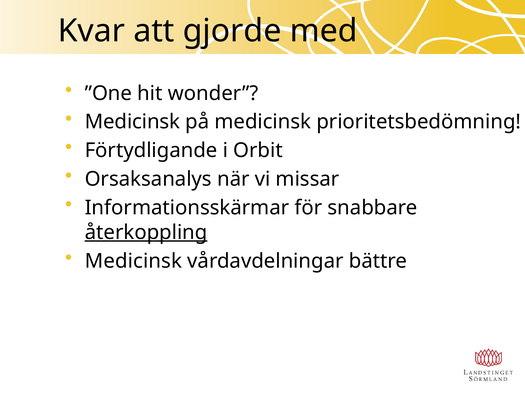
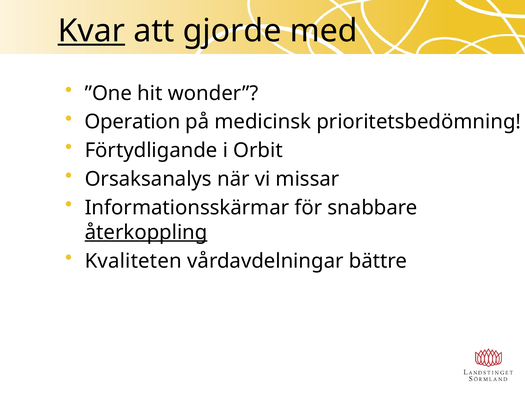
Kvar underline: none -> present
Medicinsk at (132, 122): Medicinsk -> Operation
Medicinsk at (133, 261): Medicinsk -> Kvaliteten
